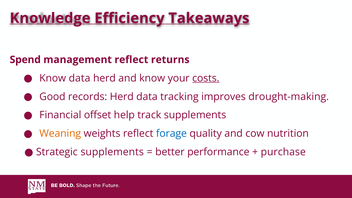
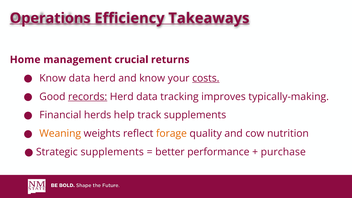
Knowledge: Knowledge -> Operations
Spend: Spend -> Home
management reflect: reflect -> crucial
records underline: none -> present
drought-making: drought-making -> typically-making
offset: offset -> herds
forage colour: blue -> orange
